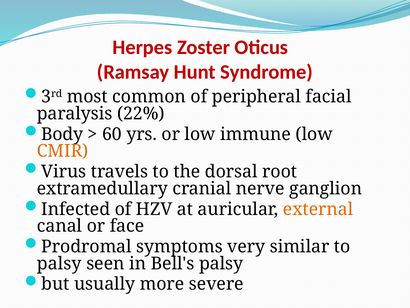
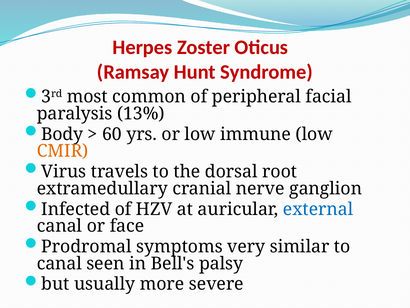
22%: 22% -> 13%
external colour: orange -> blue
palsy at (59, 263): palsy -> canal
